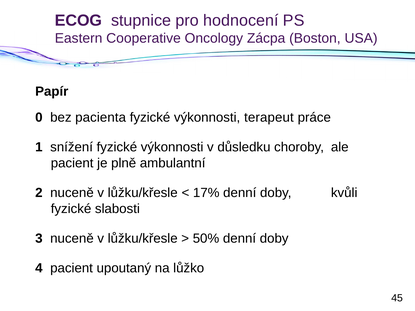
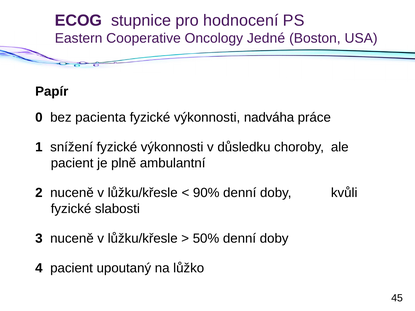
Zácpa: Zácpa -> Jedné
terapeut: terapeut -> nadváha
17%: 17% -> 90%
